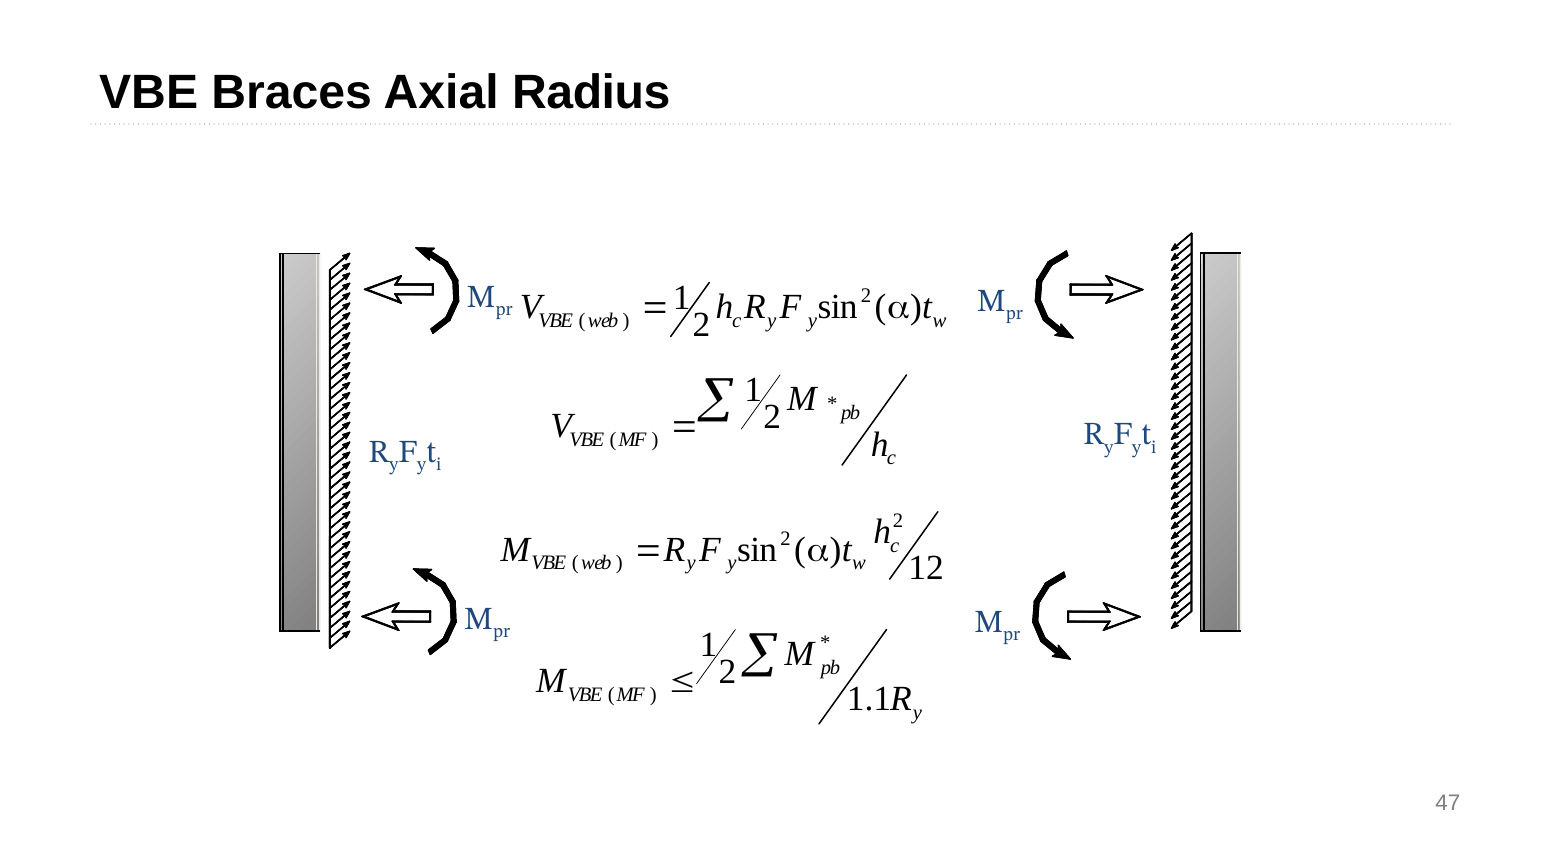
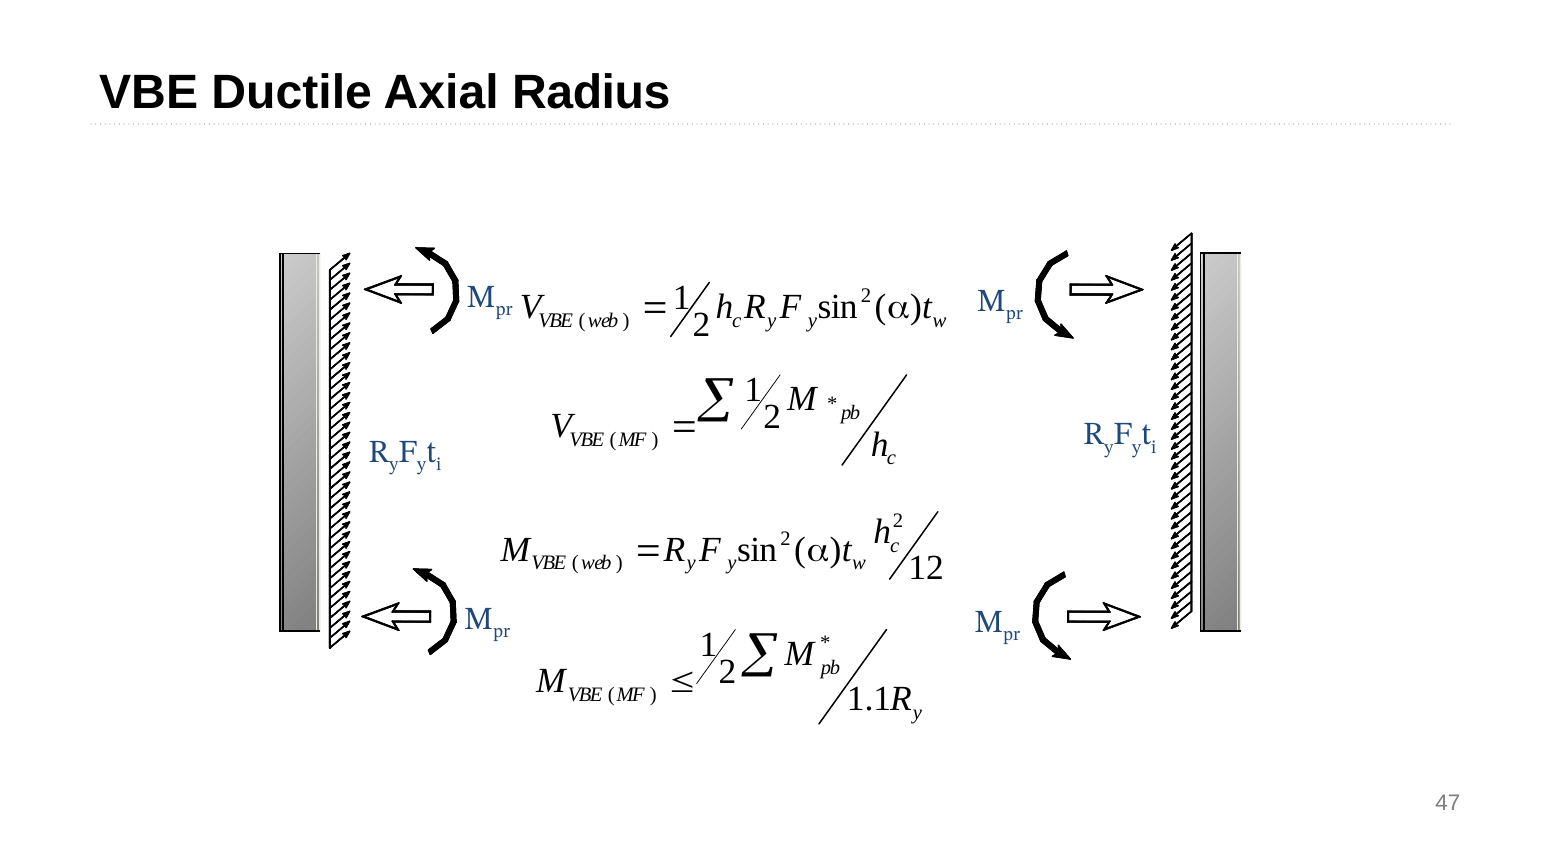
Braces: Braces -> Ductile
